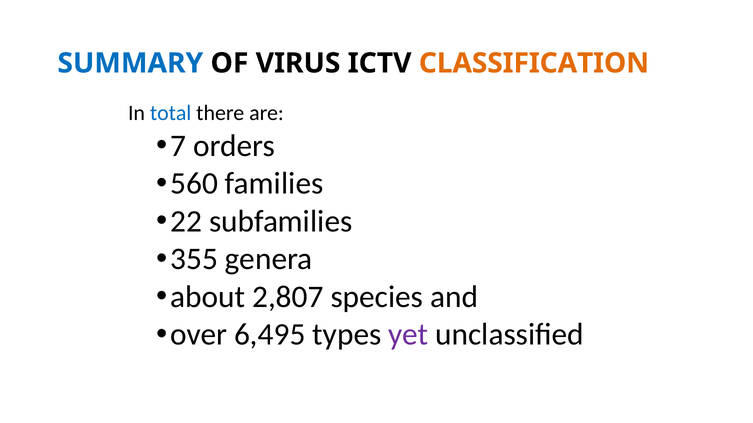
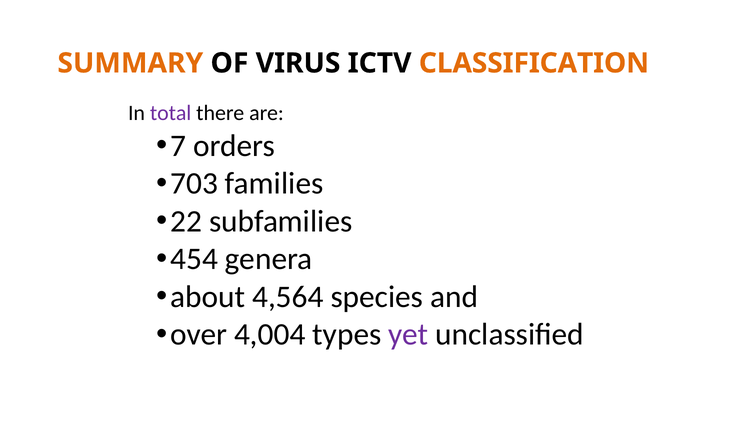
SUMMARY colour: blue -> orange
total colour: blue -> purple
560: 560 -> 703
355: 355 -> 454
2,807: 2,807 -> 4,564
6,495: 6,495 -> 4,004
